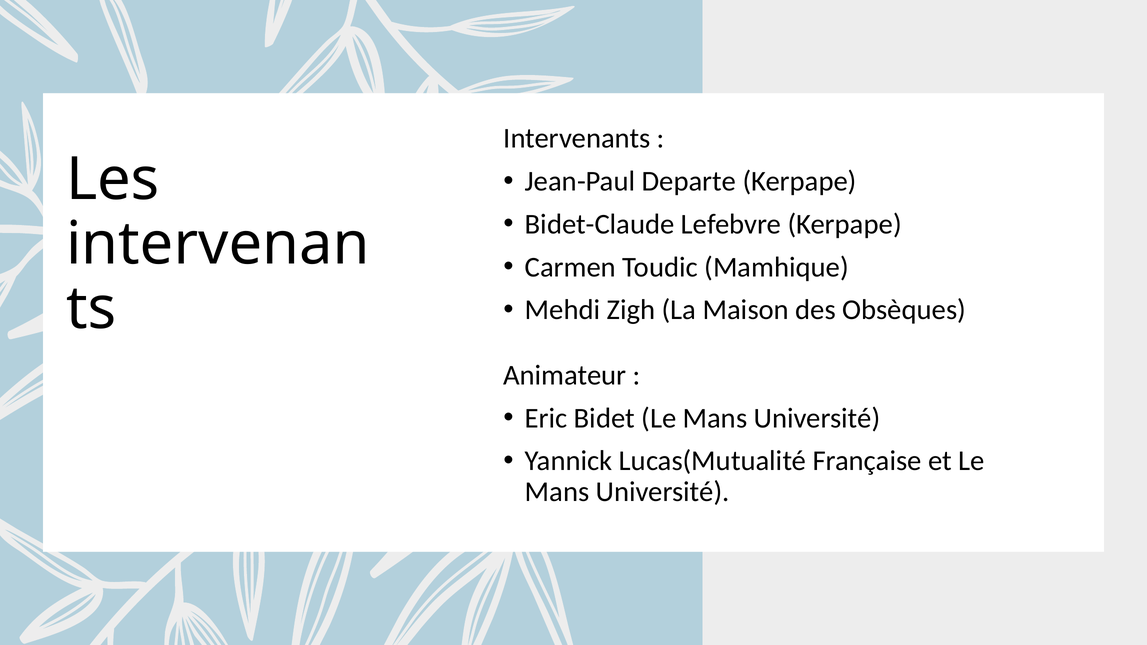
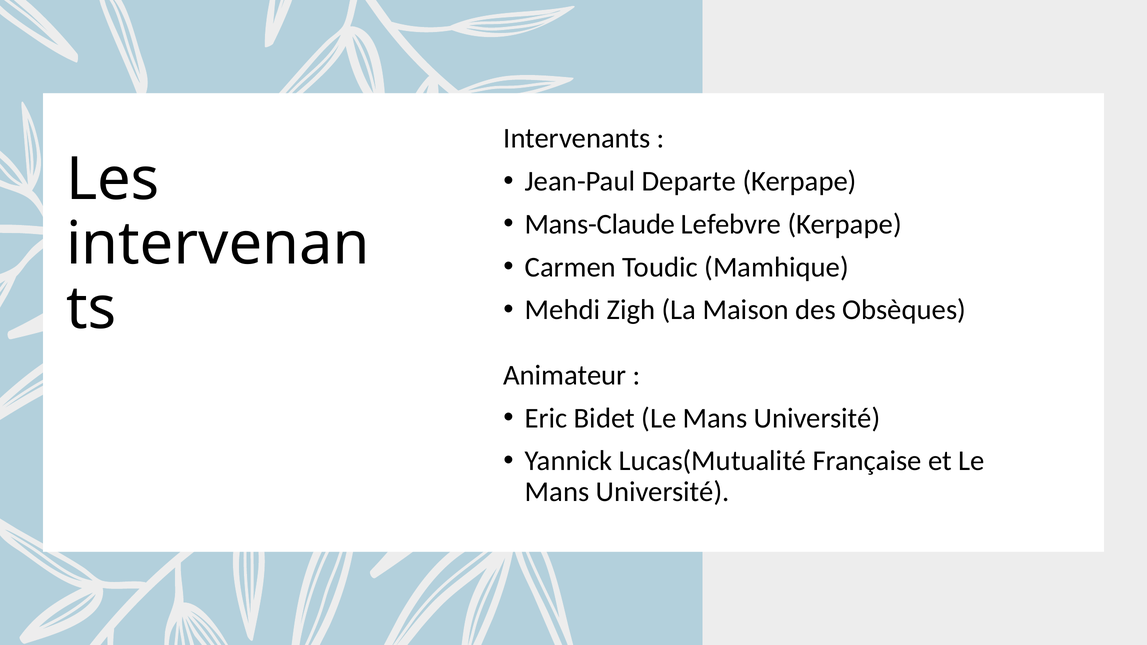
Bidet-Claude: Bidet-Claude -> Mans-Claude
